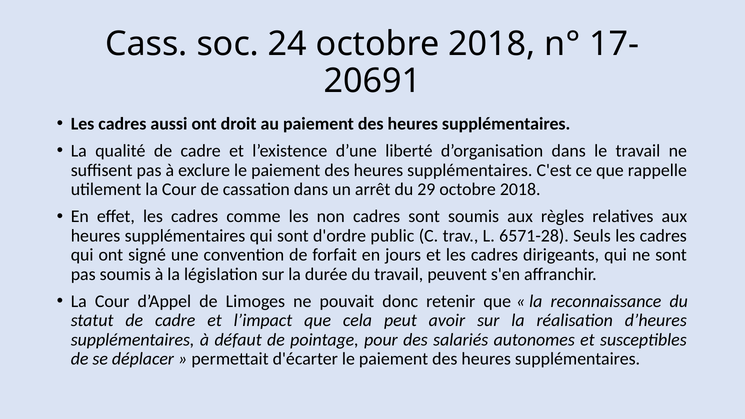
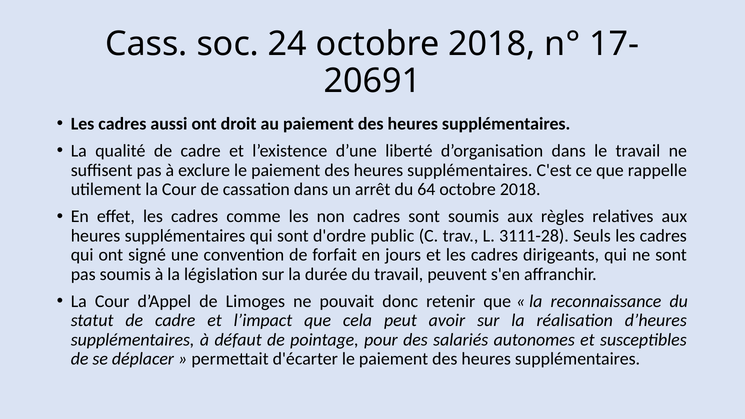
29: 29 -> 64
6571-28: 6571-28 -> 3111-28
